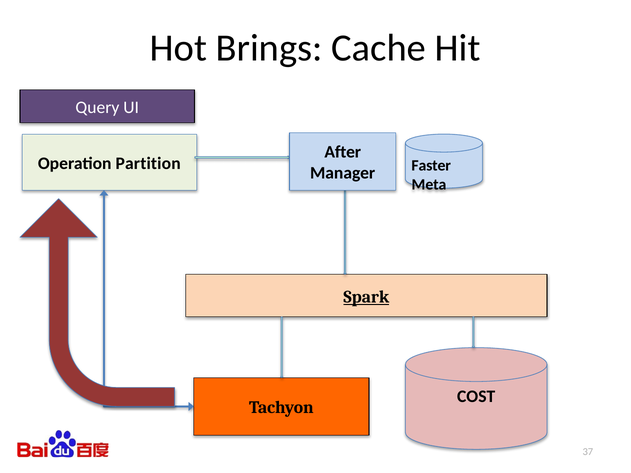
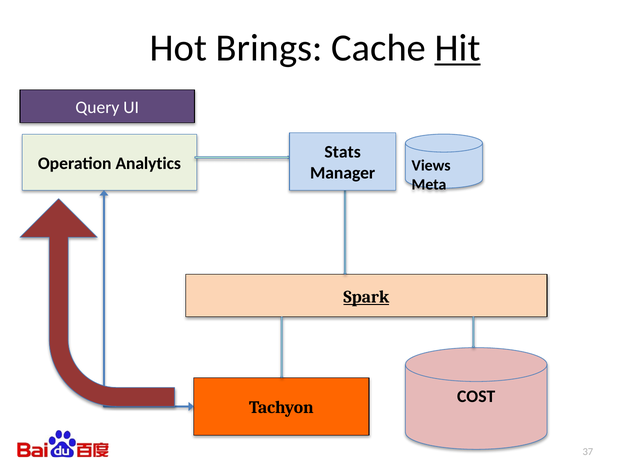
Hit underline: none -> present
After: After -> Stats
Partition: Partition -> Analytics
Faster: Faster -> Views
